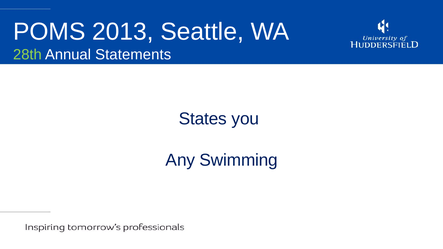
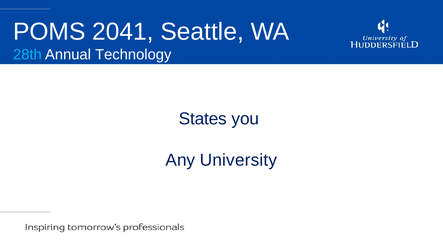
2013: 2013 -> 2041
28th colour: light green -> light blue
Statements: Statements -> Technology
Swimming: Swimming -> University
